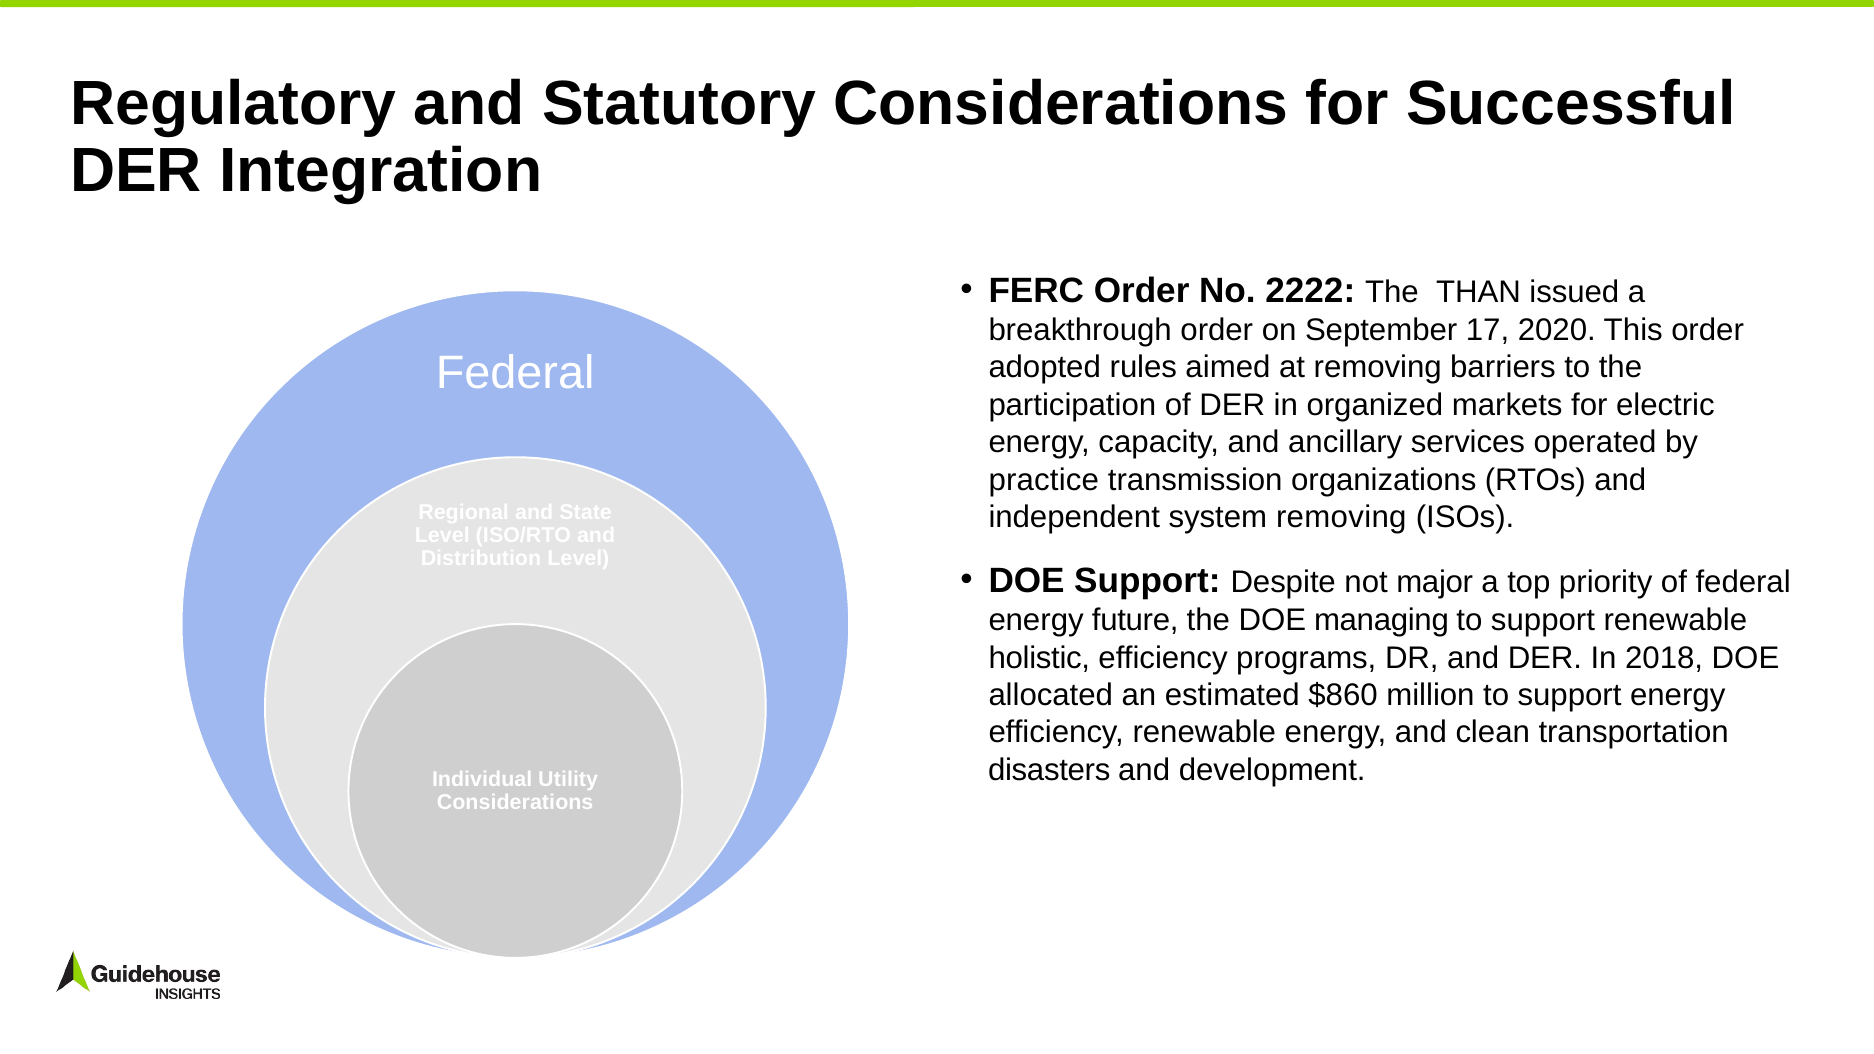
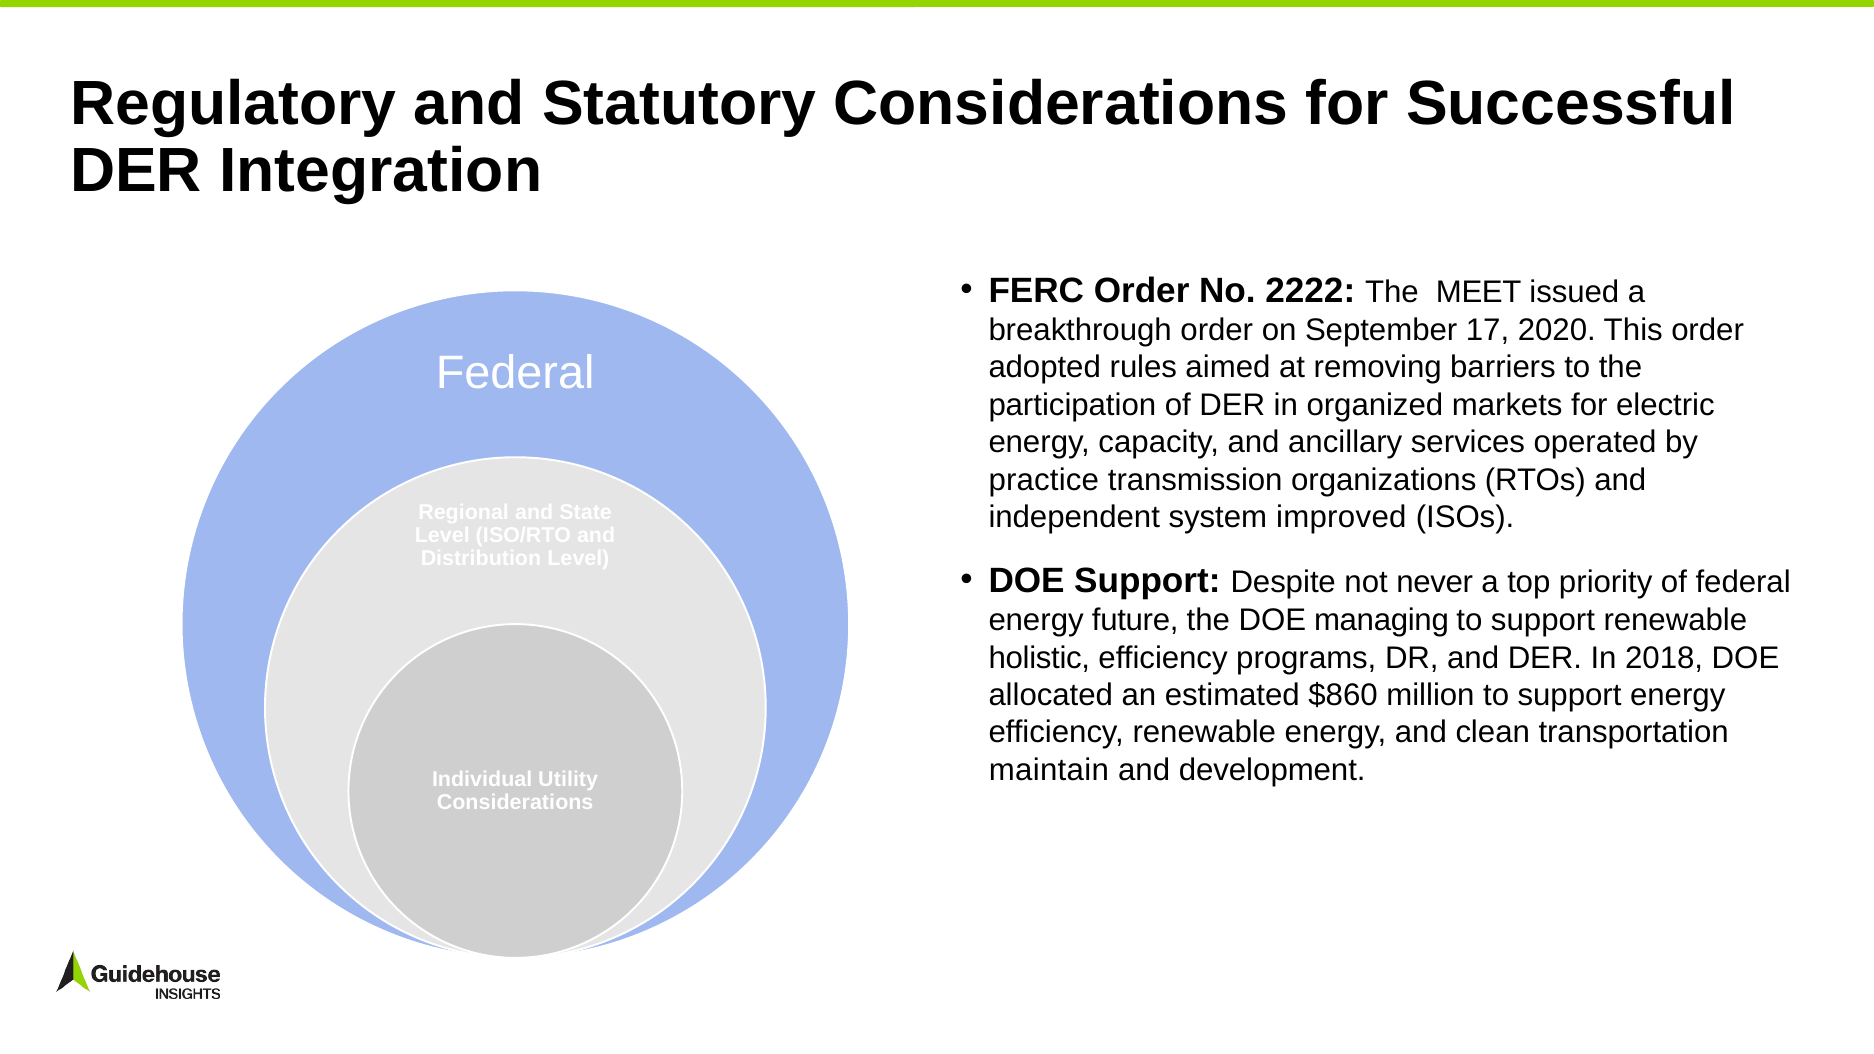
THAN: THAN -> MEET
system removing: removing -> improved
major: major -> never
disasters: disasters -> maintain
